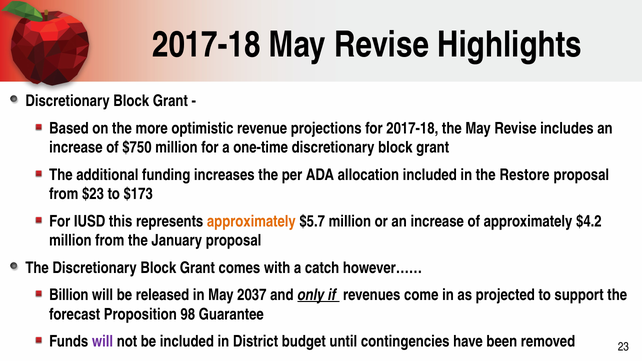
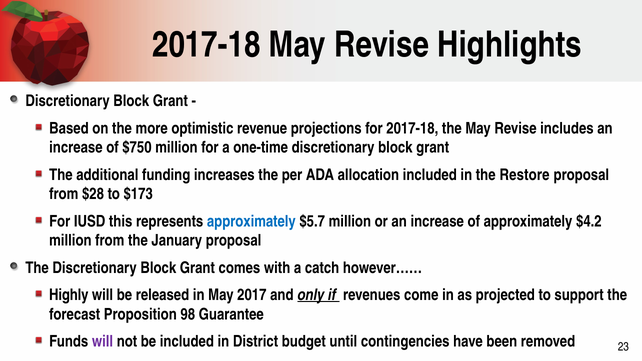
$23: $23 -> $28
approximately at (251, 221) colour: orange -> blue
Billion: Billion -> Highly
2037: 2037 -> 2017
